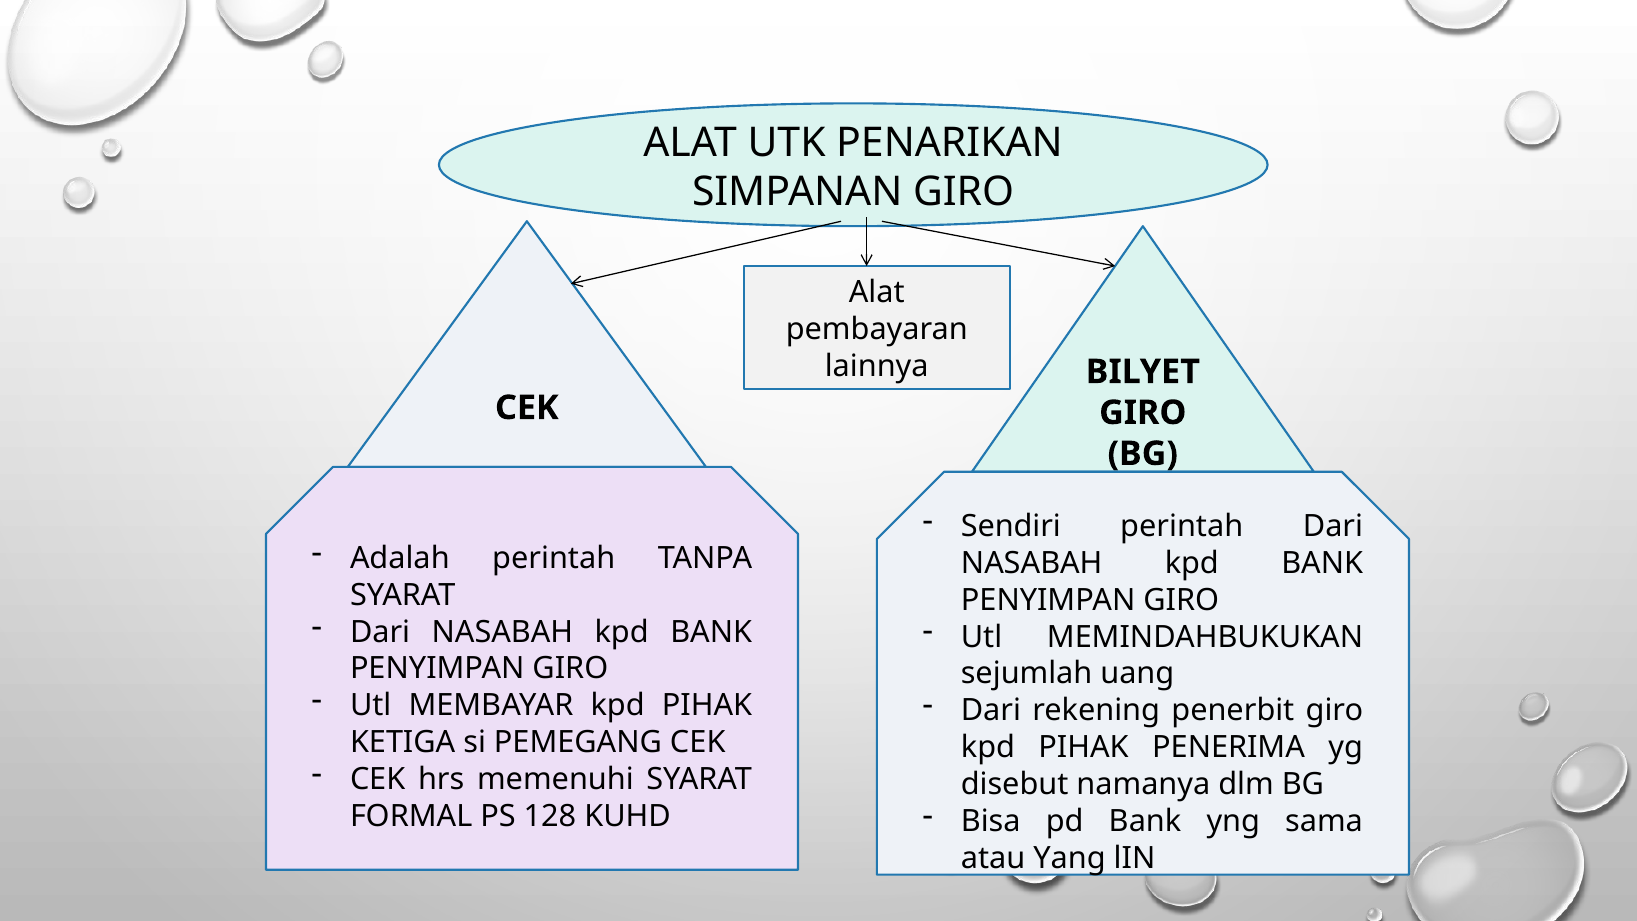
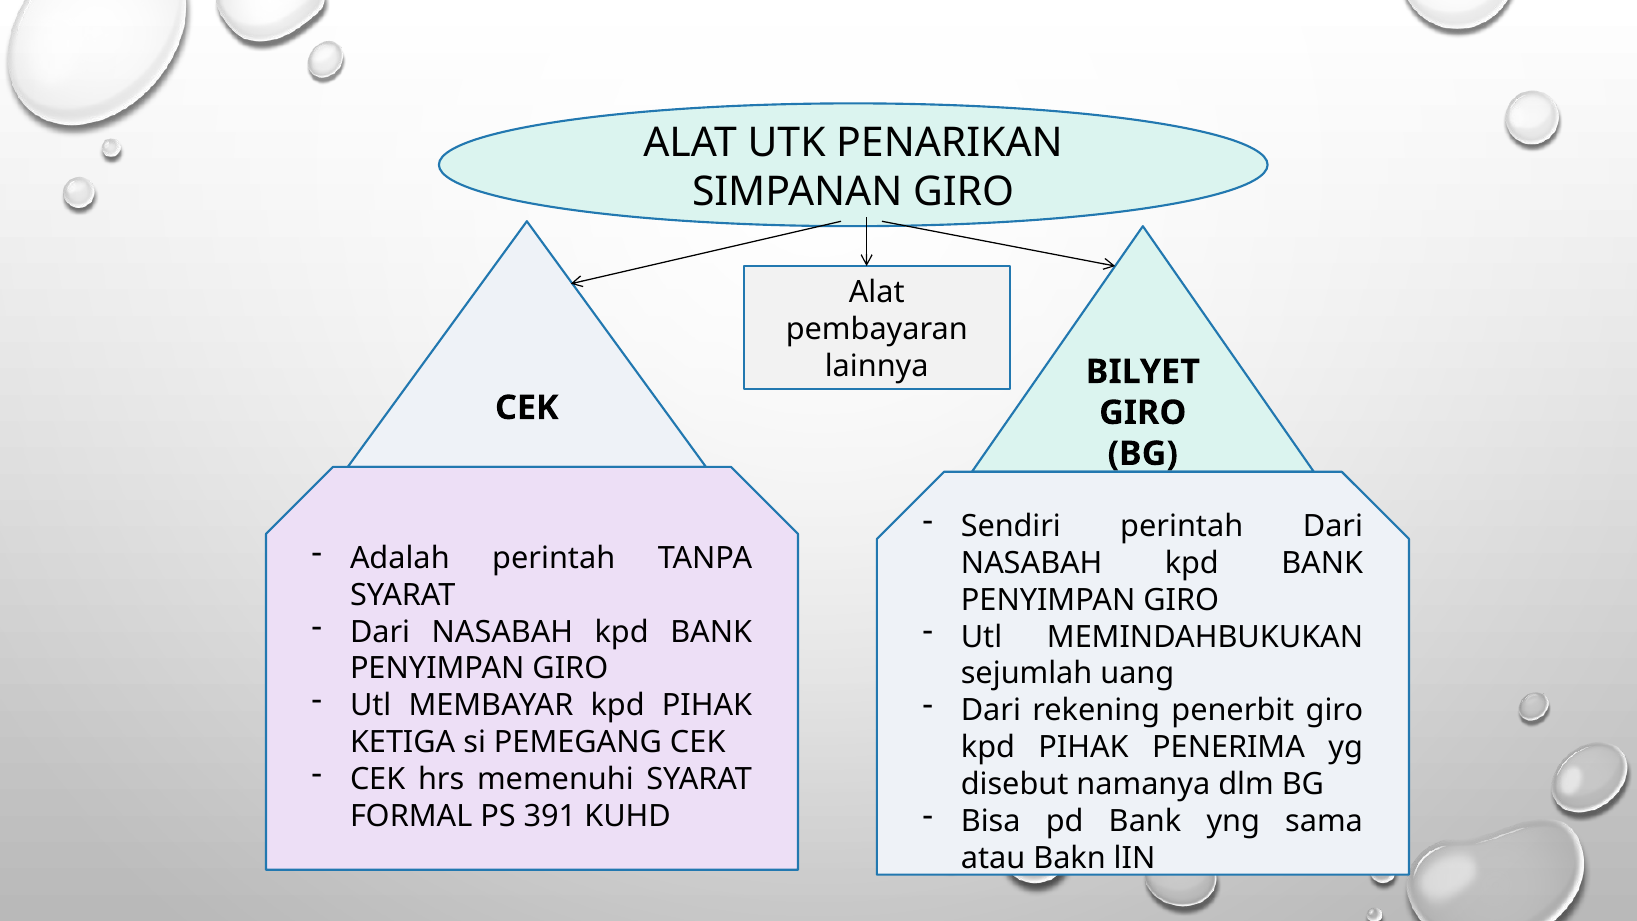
128: 128 -> 391
Yang: Yang -> Bakn
